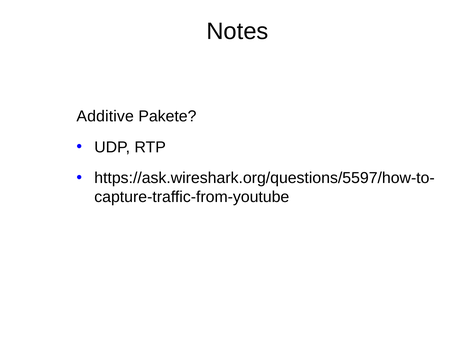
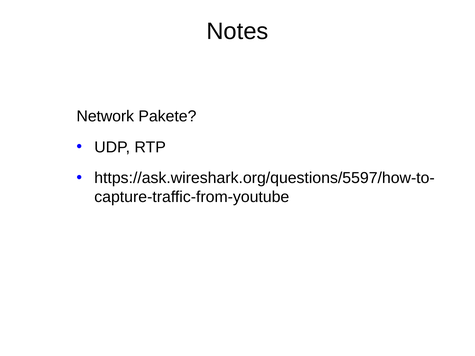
Additive: Additive -> Network
